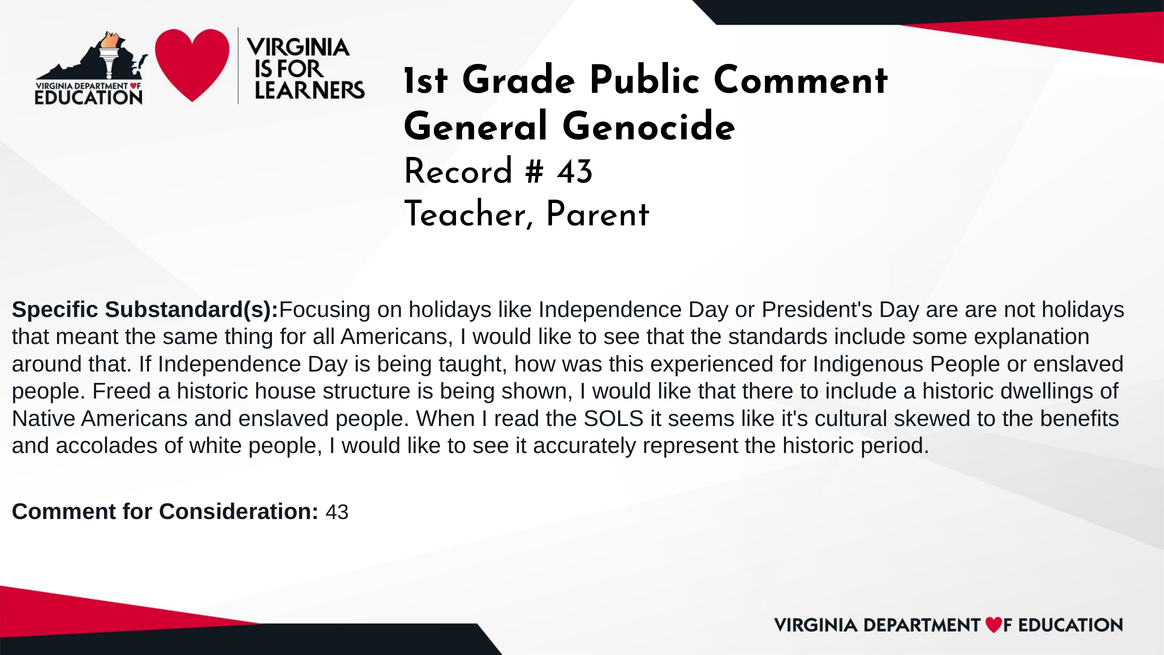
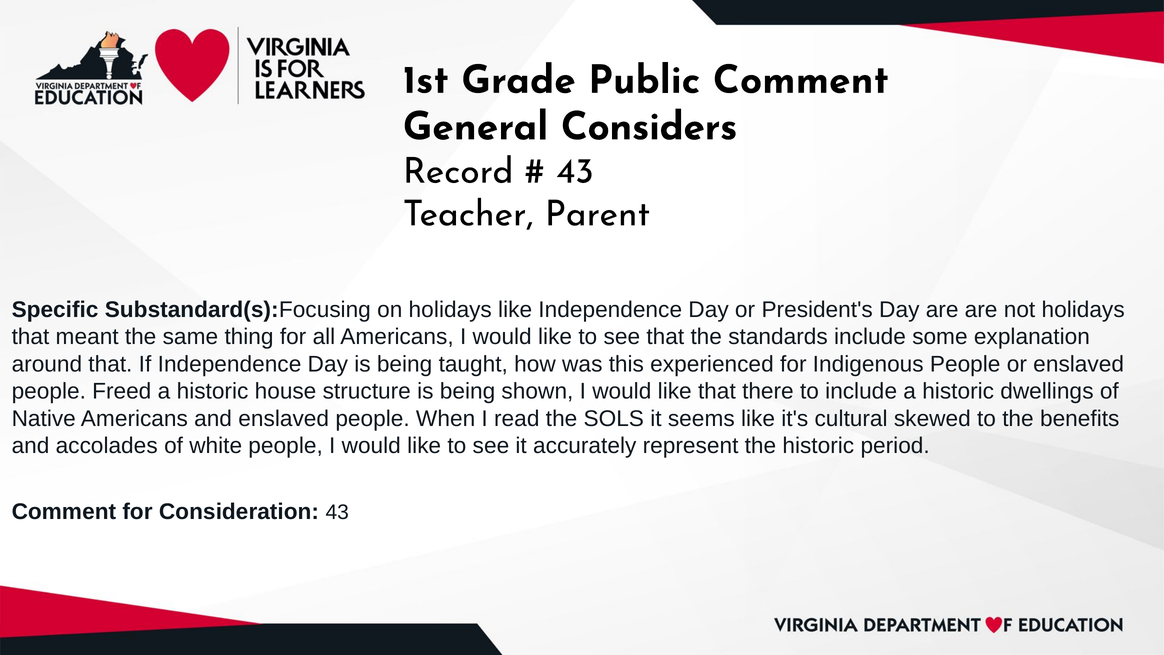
Genocide: Genocide -> Considers
